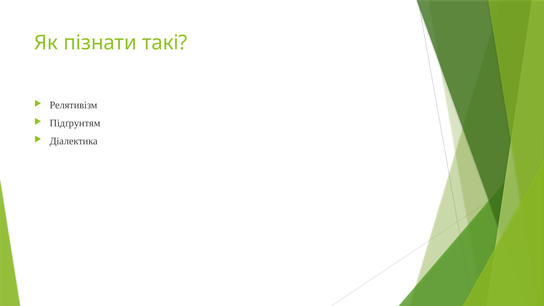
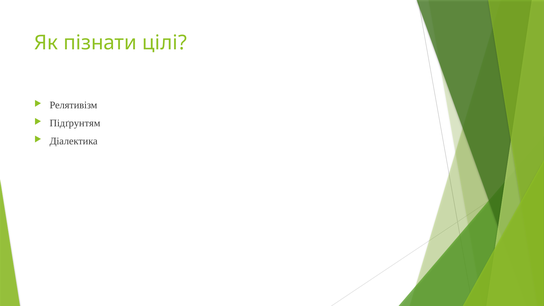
такі: такі -> цілі
